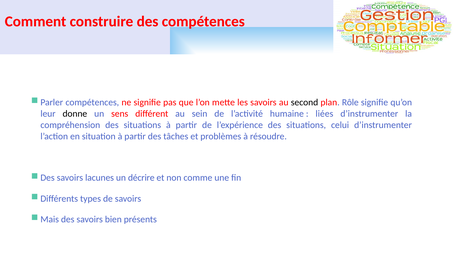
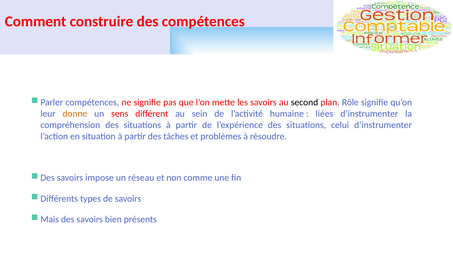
donne colour: black -> orange
lacunes: lacunes -> impose
décrire: décrire -> réseau
